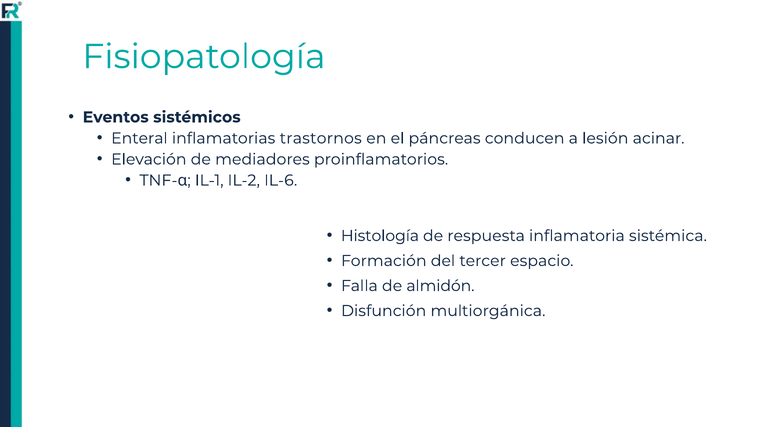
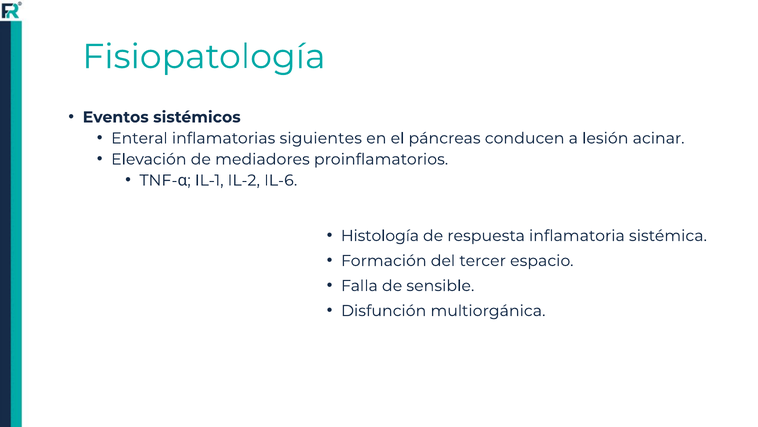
trastornos: trastornos -> siguientes
almidón: almidón -> sensible
